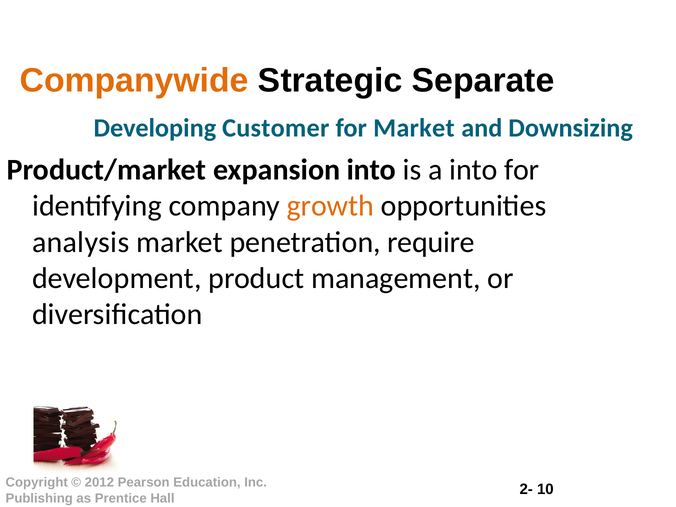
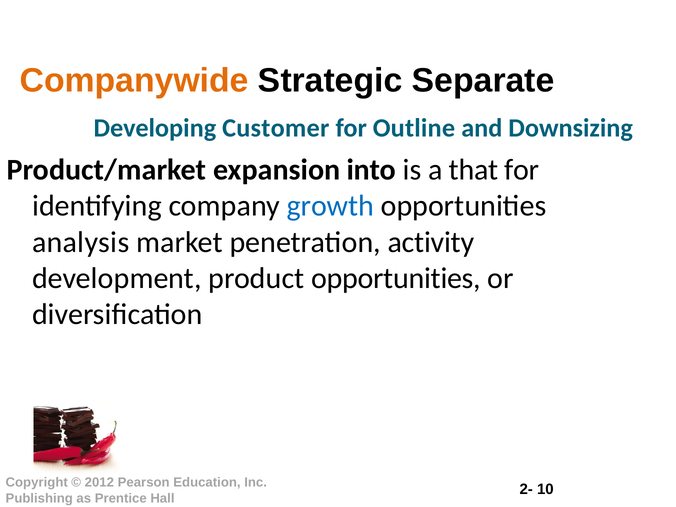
for Market: Market -> Outline
a into: into -> that
growth colour: orange -> blue
require: require -> activity
product management: management -> opportunities
